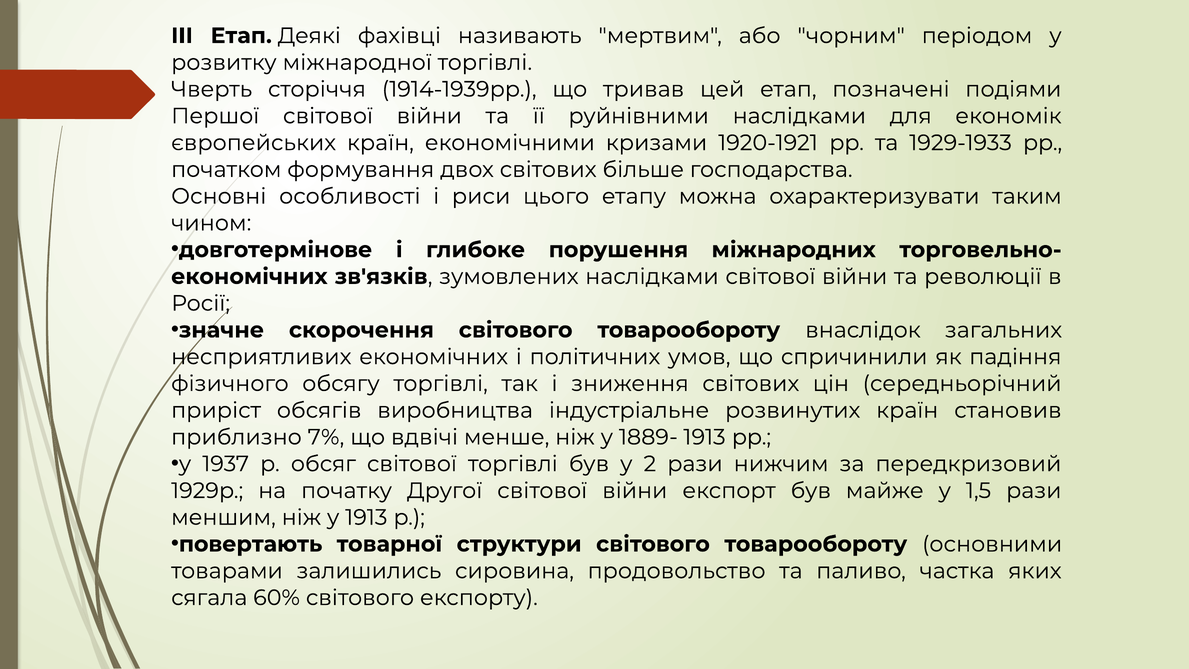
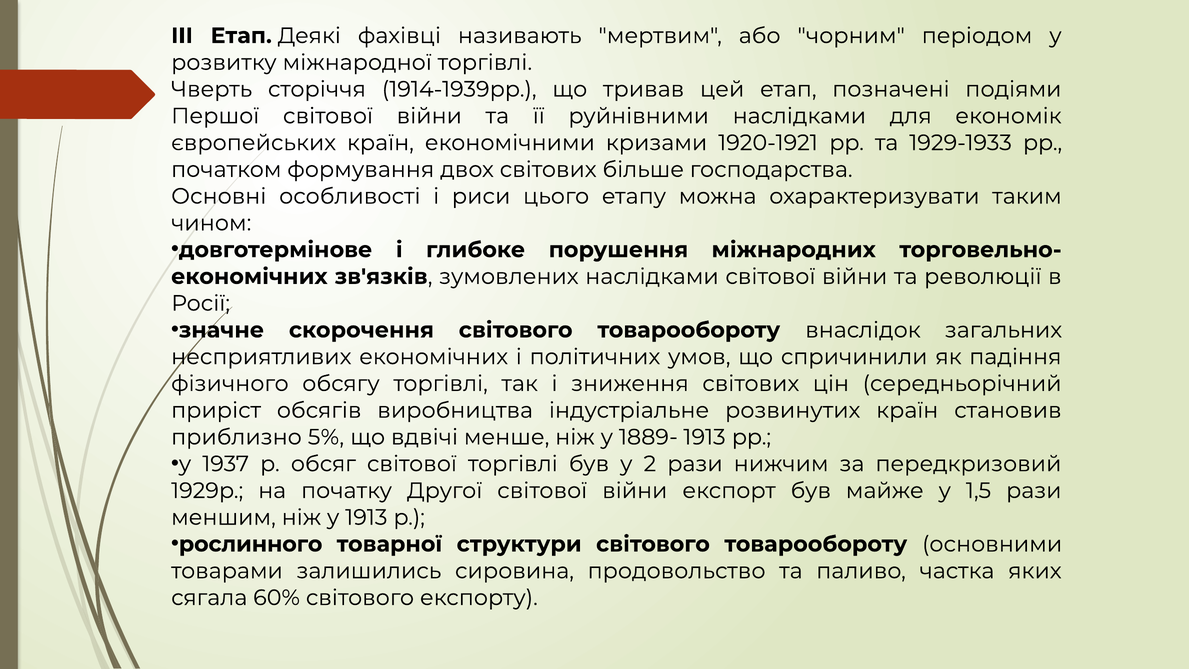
7%: 7% -> 5%
повертають: повертають -> рослинного
